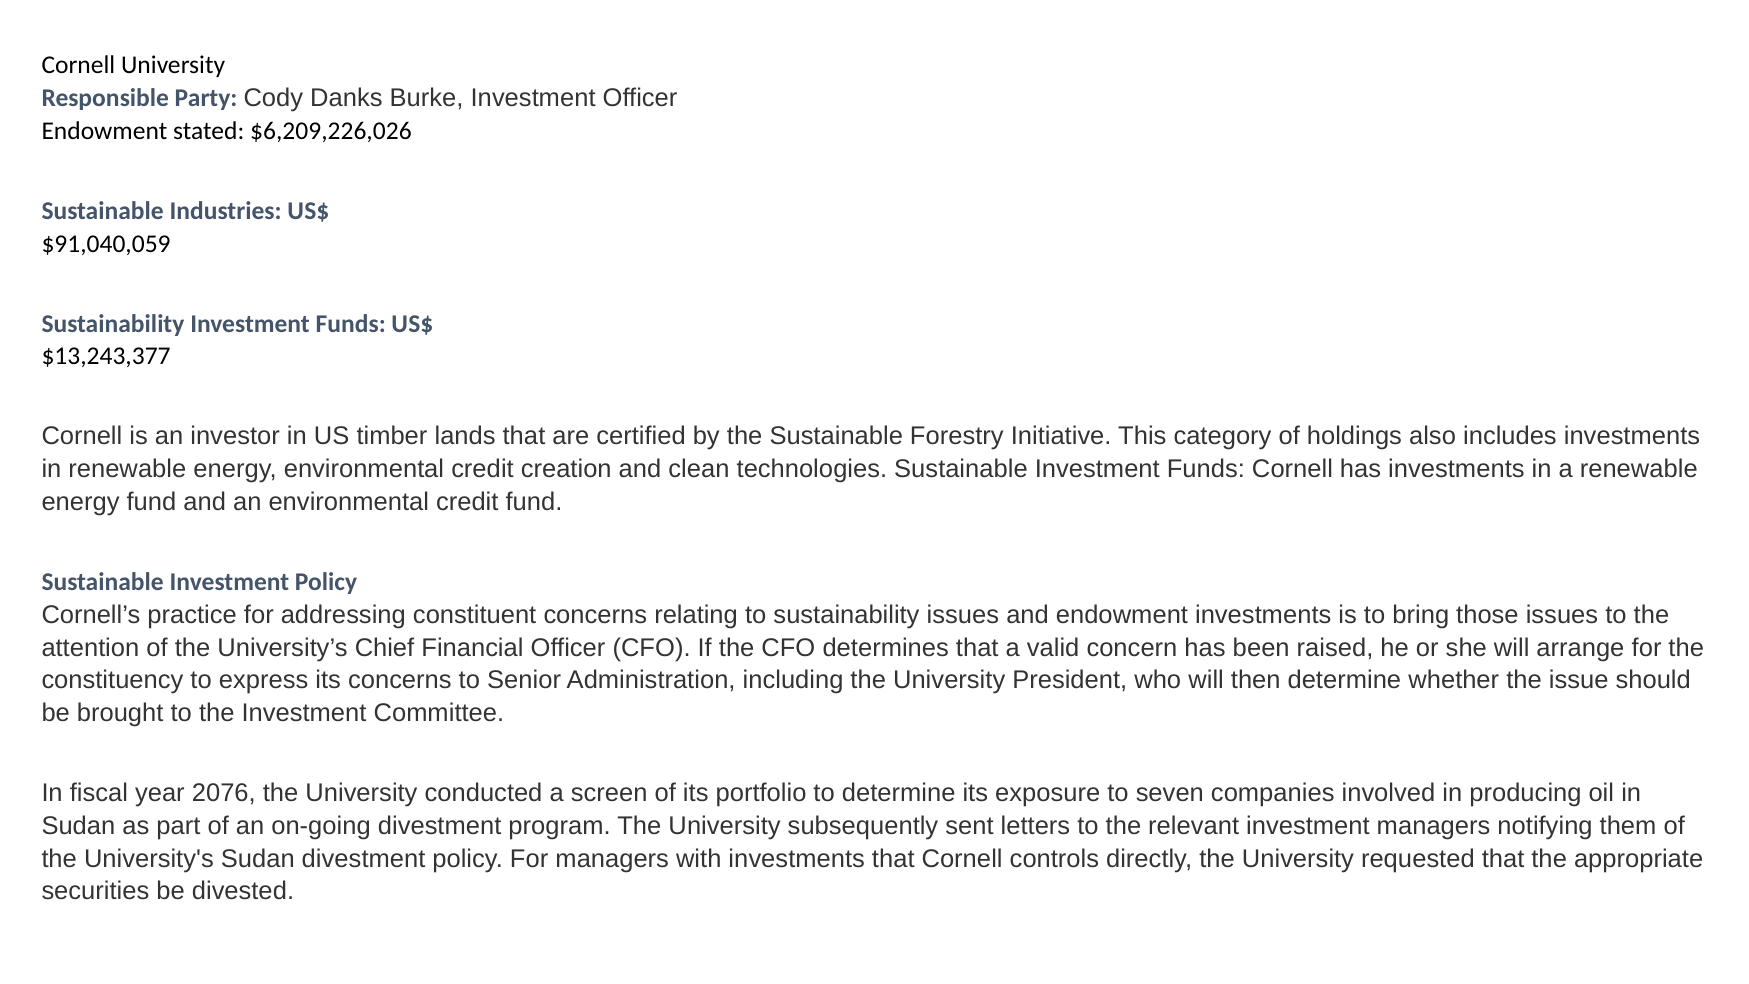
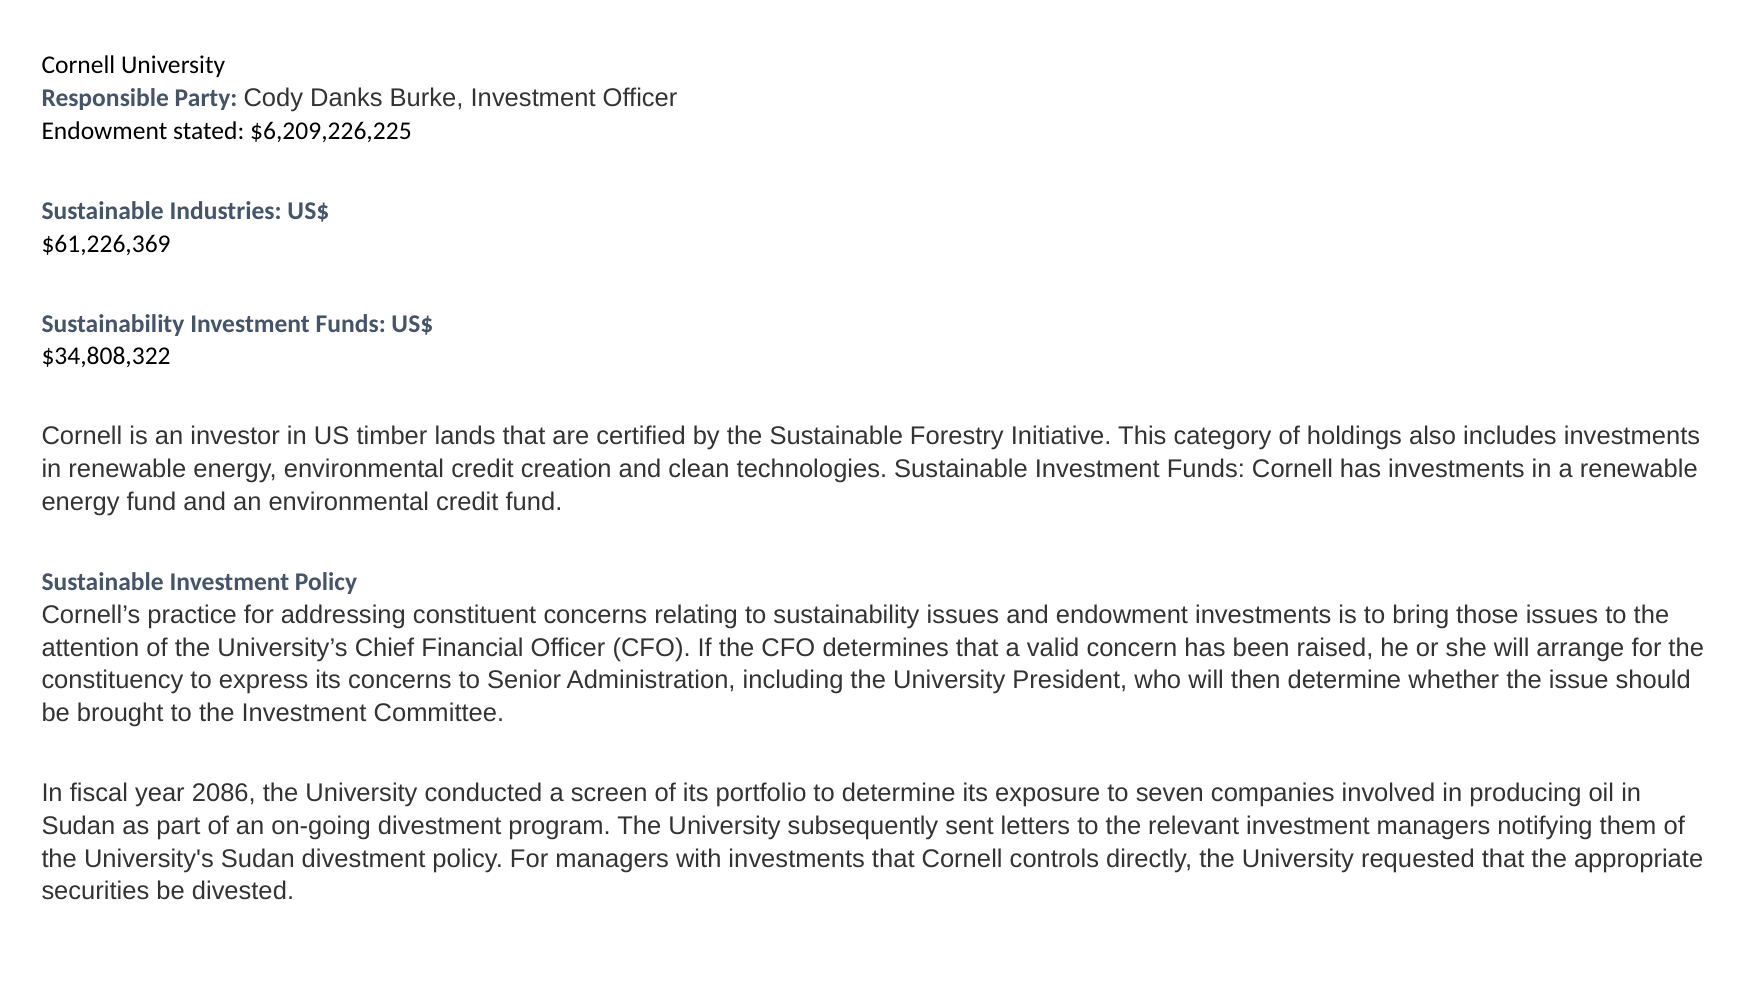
$6,209,226,026: $6,209,226,026 -> $6,209,226,225
$91,040,059: $91,040,059 -> $61,226,369
$13,243,377: $13,243,377 -> $34,808,322
2076: 2076 -> 2086
